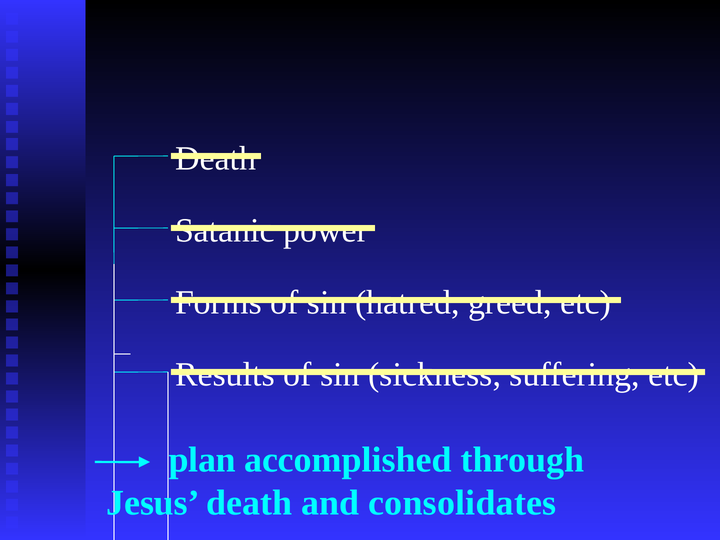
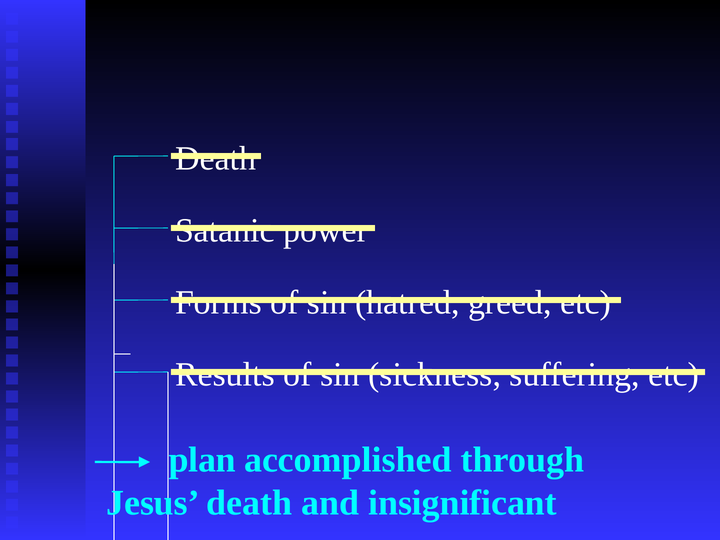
consolidates: consolidates -> insignificant
